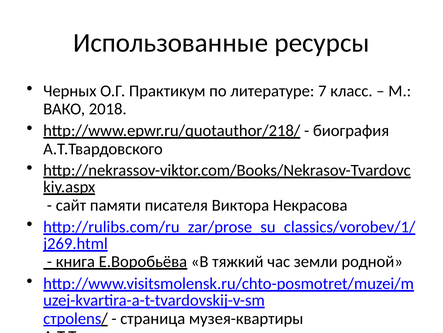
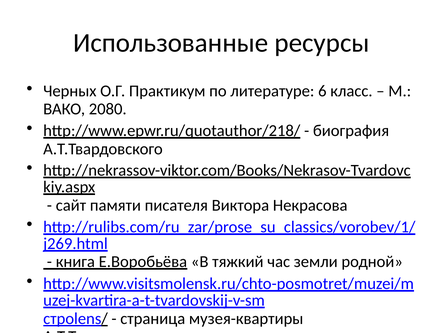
7: 7 -> 6
2018: 2018 -> 2080
